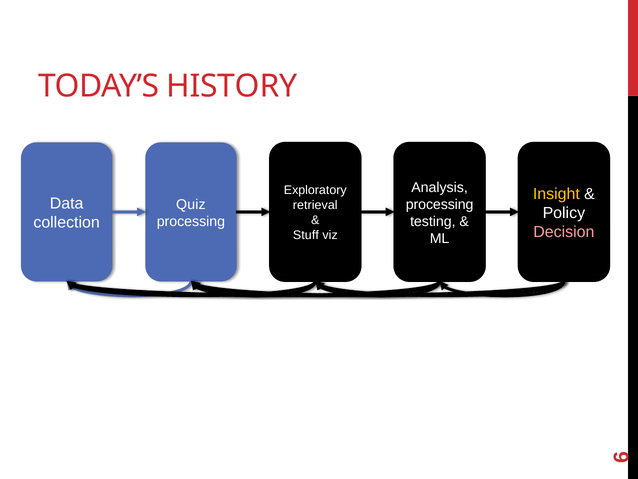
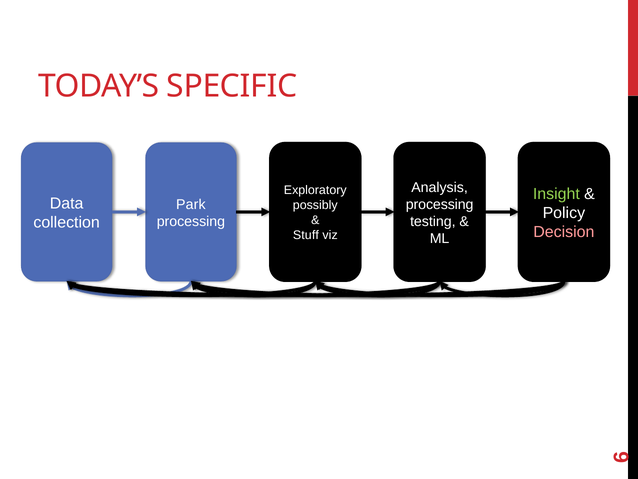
HISTORY: HISTORY -> SPECIFIC
Insight colour: yellow -> light green
Quiz: Quiz -> Park
retrieval: retrieval -> possibly
